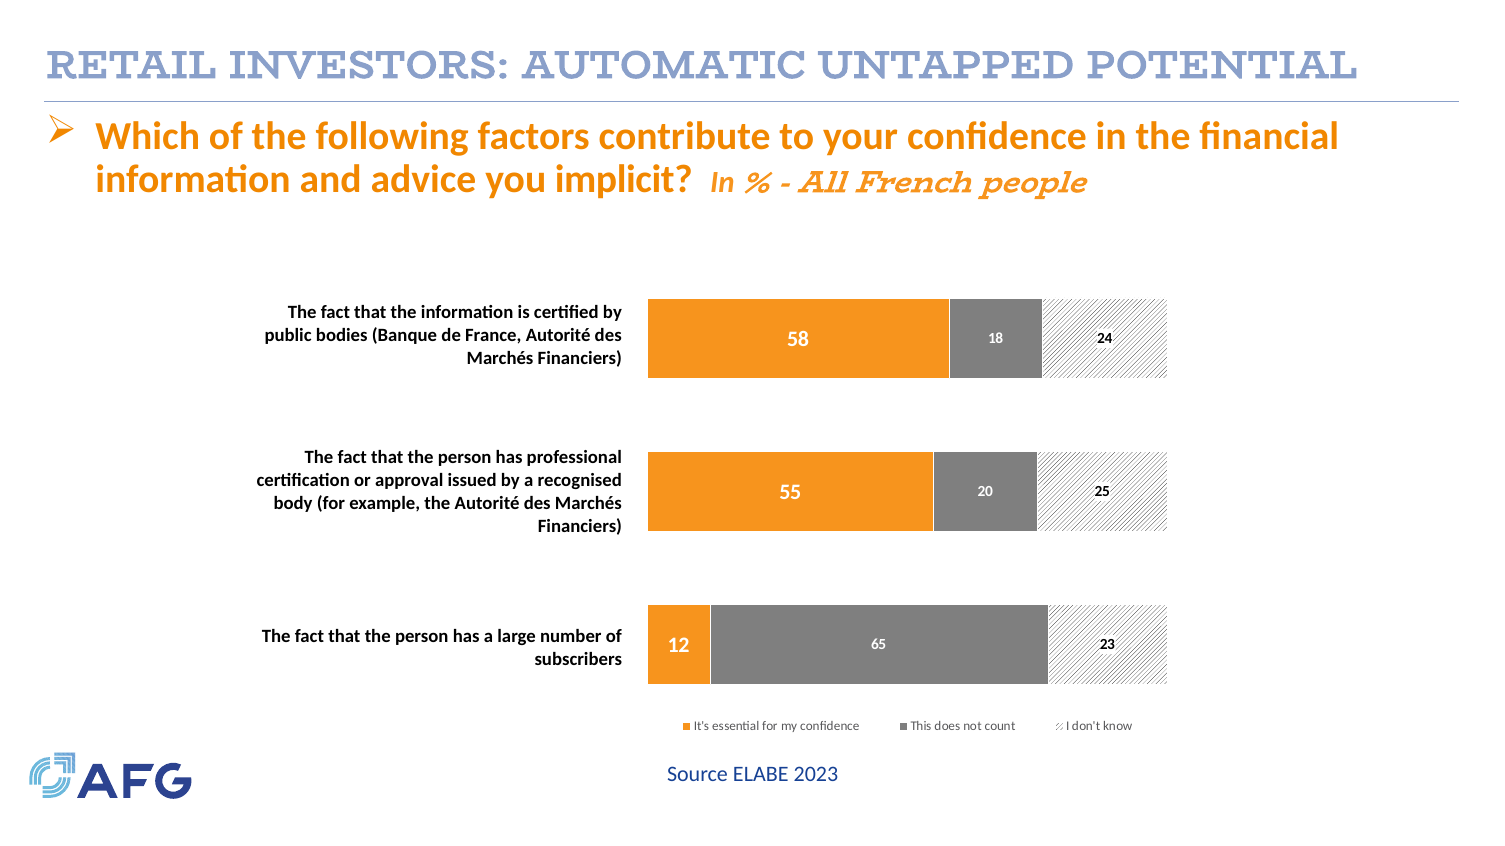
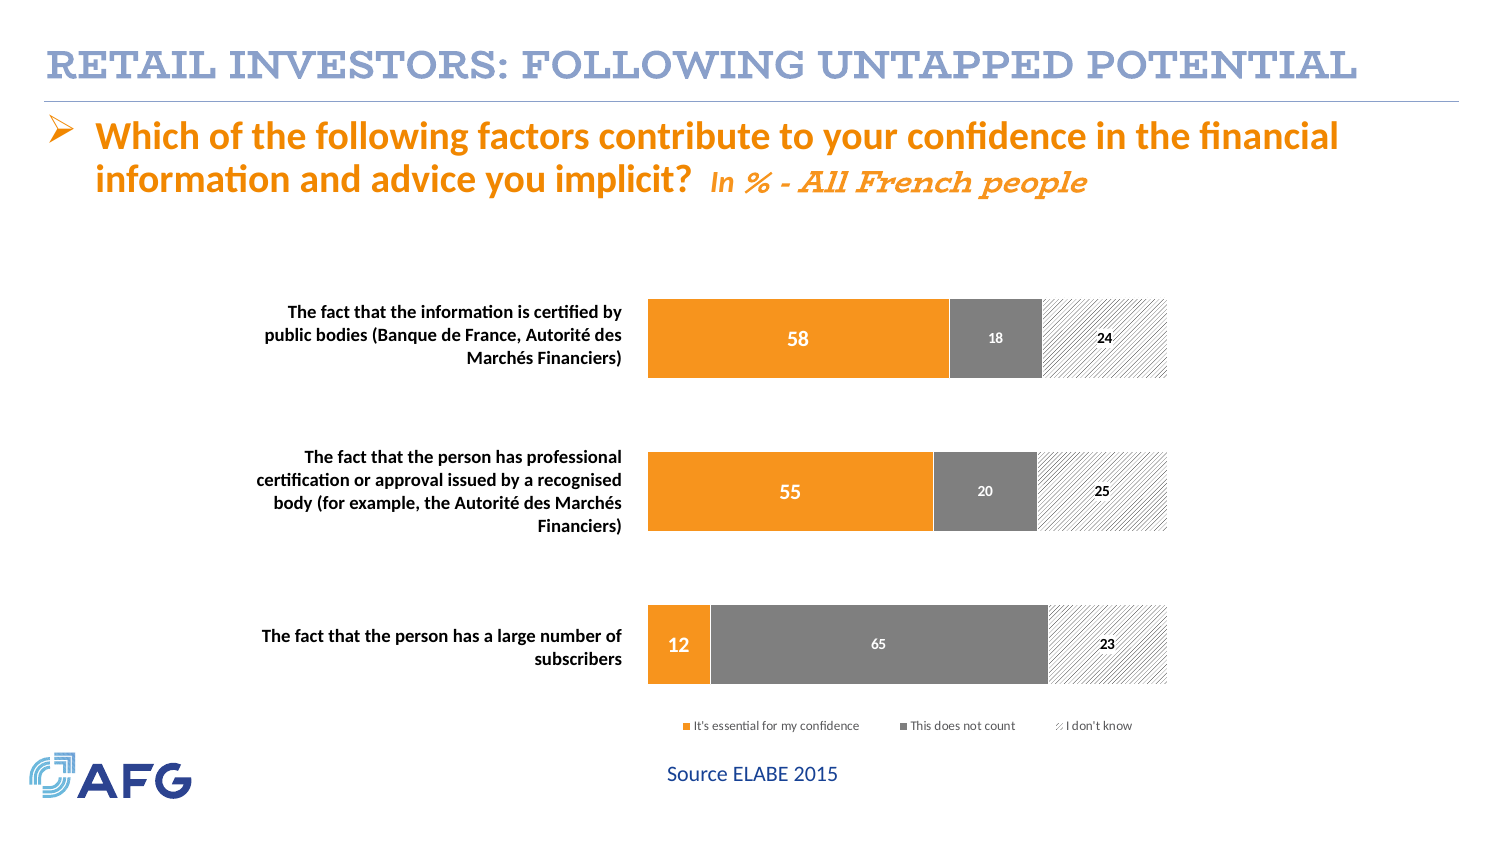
INVESTORS AUTOMATIC: AUTOMATIC -> FOLLOWING
2023: 2023 -> 2015
